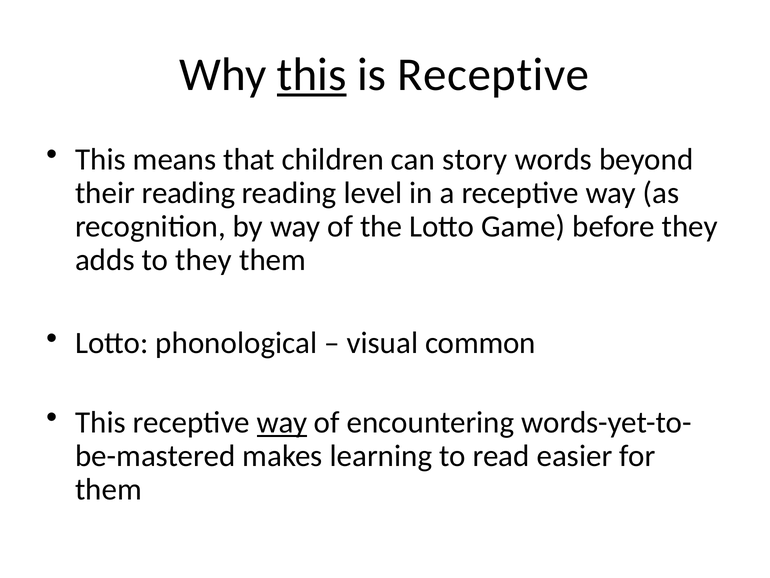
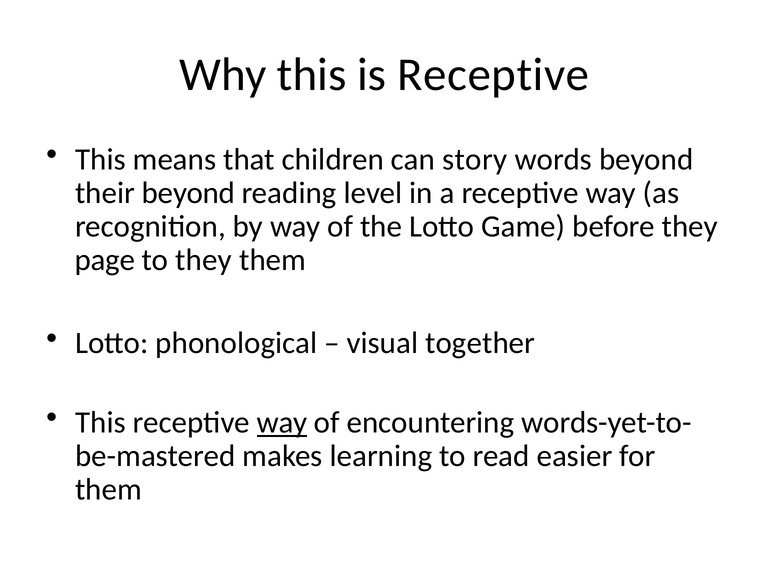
this at (312, 75) underline: present -> none
their reading: reading -> beyond
adds: adds -> page
common: common -> together
